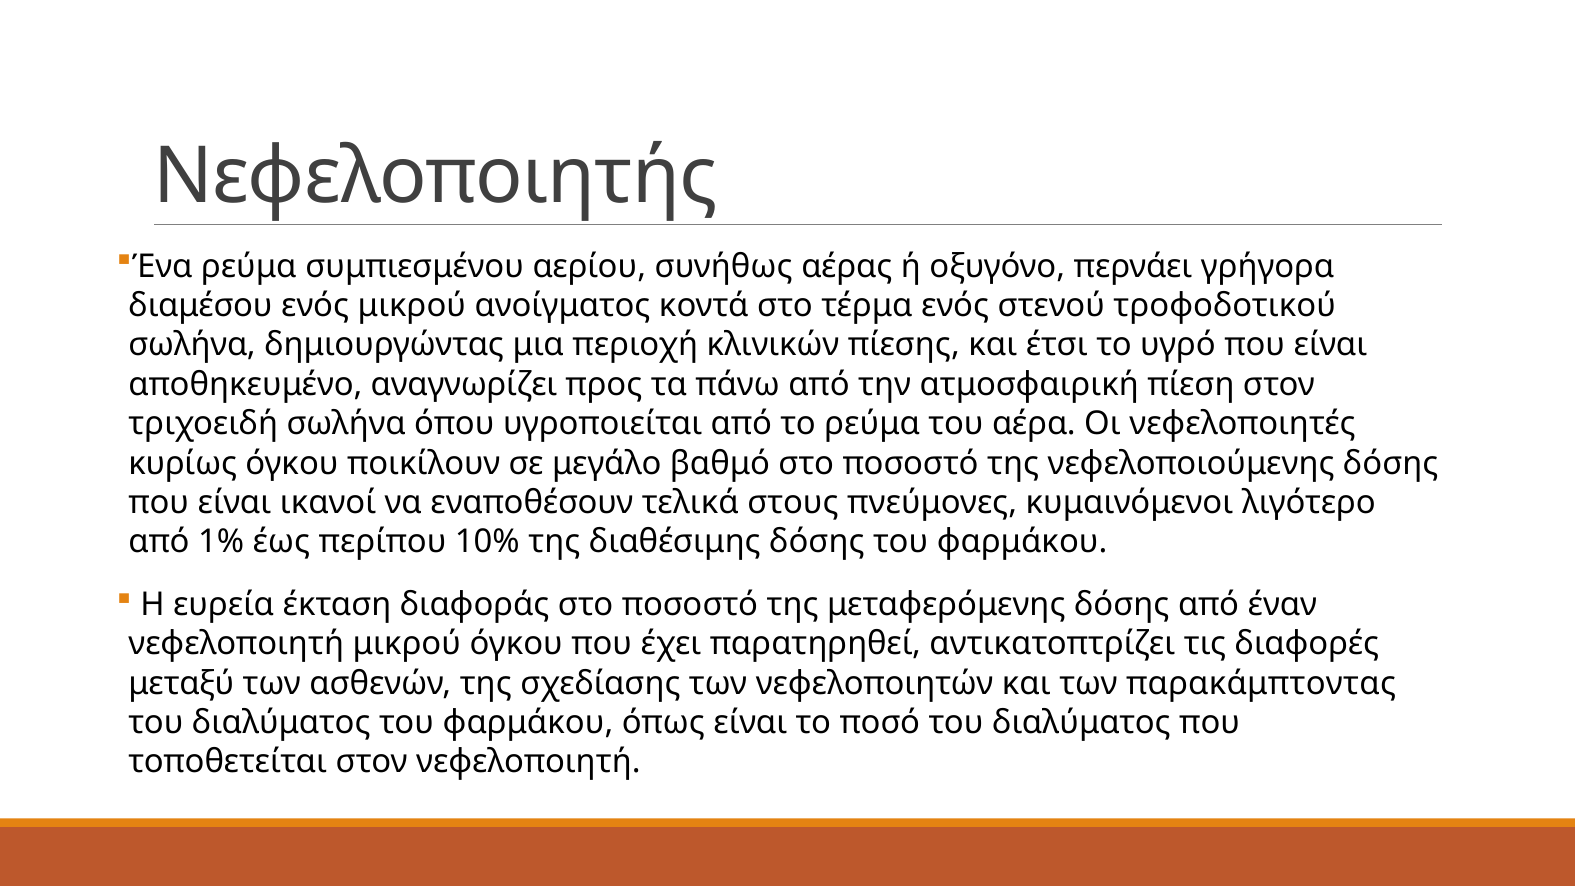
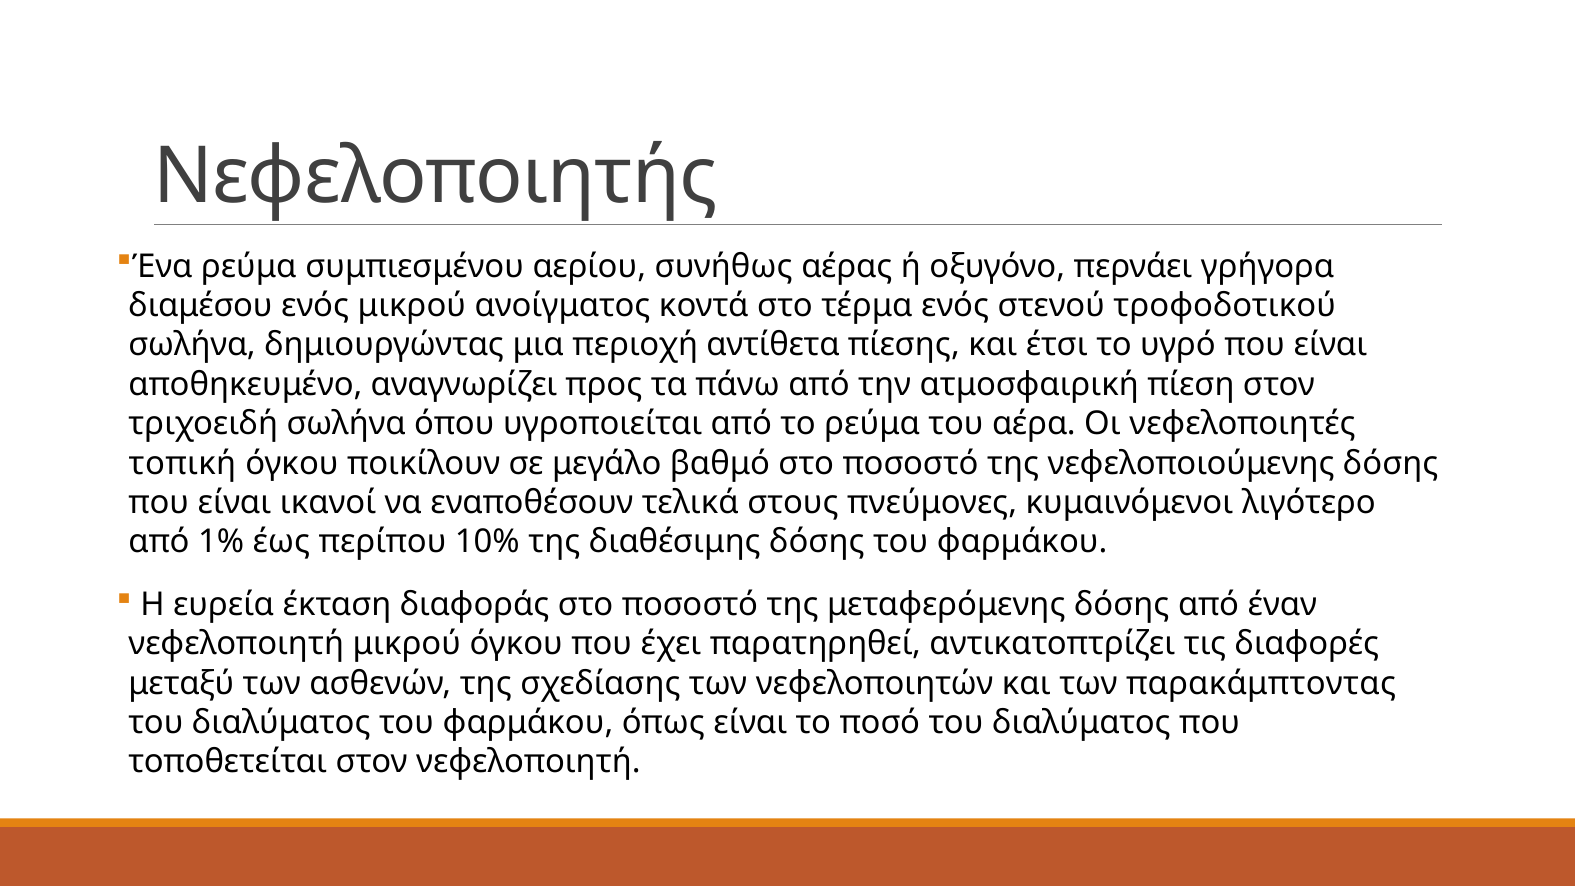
κλινικών: κλινικών -> αντίθετα
κυρίως: κυρίως -> τοπική
